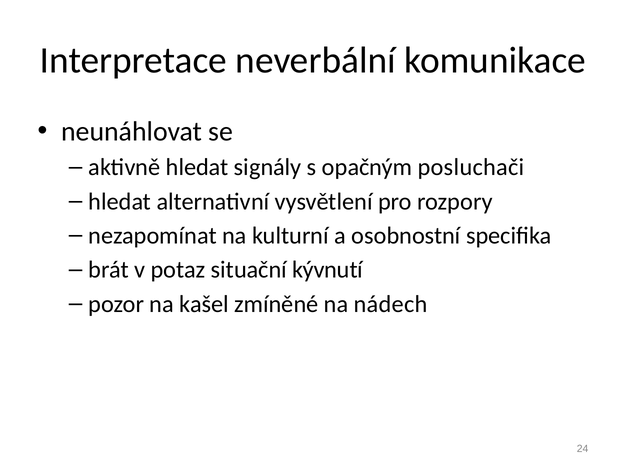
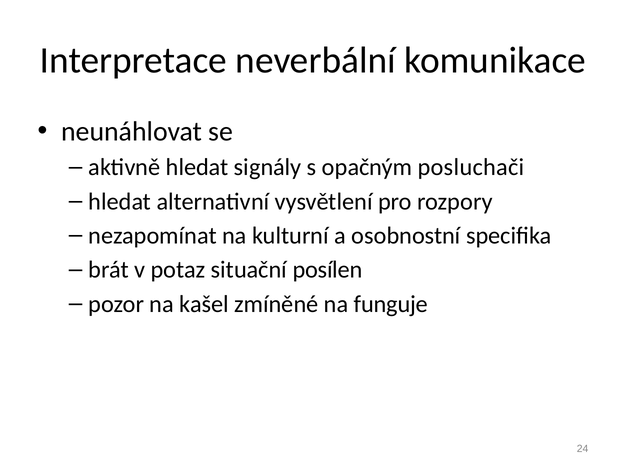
kývnutí: kývnutí -> posílen
nádech: nádech -> funguje
